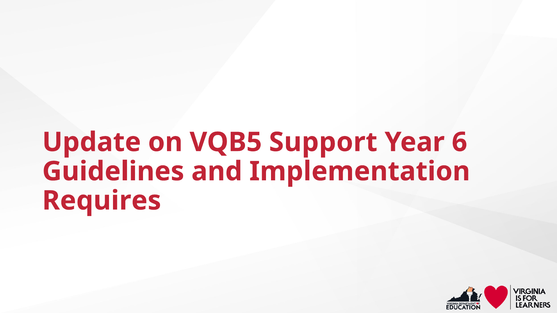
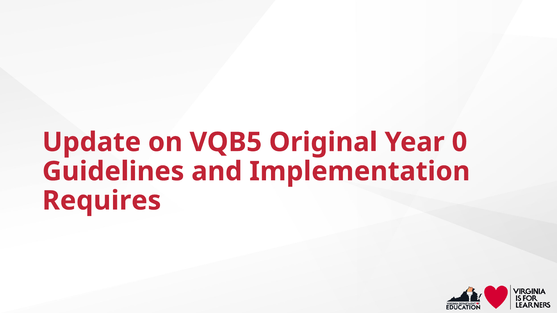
Support: Support -> Original
6: 6 -> 0
